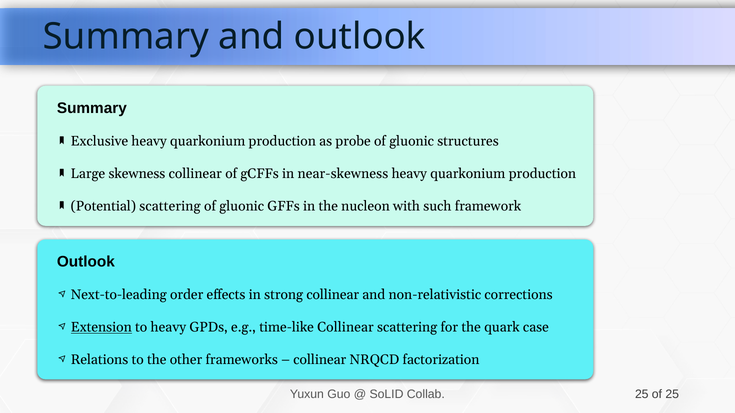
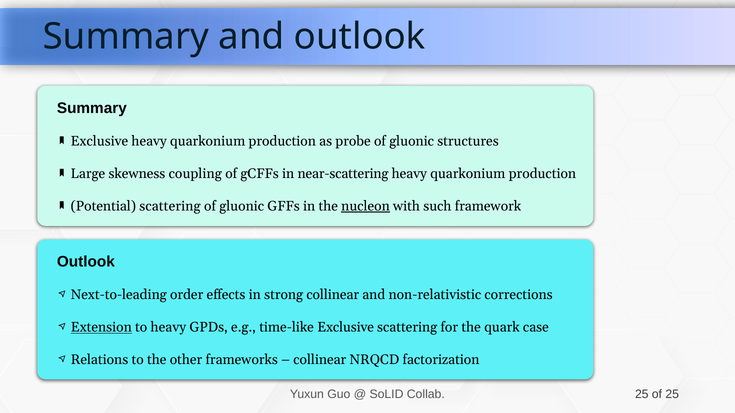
skewness collinear: collinear -> coupling
near-skewness: near-skewness -> near-scattering
nucleon underline: none -> present
time-like Collinear: Collinear -> Exclusive
